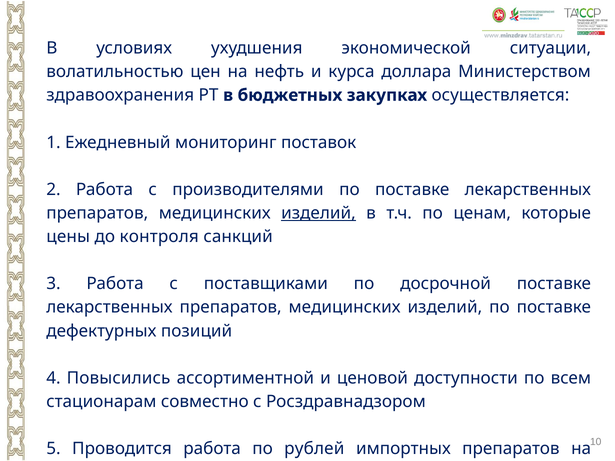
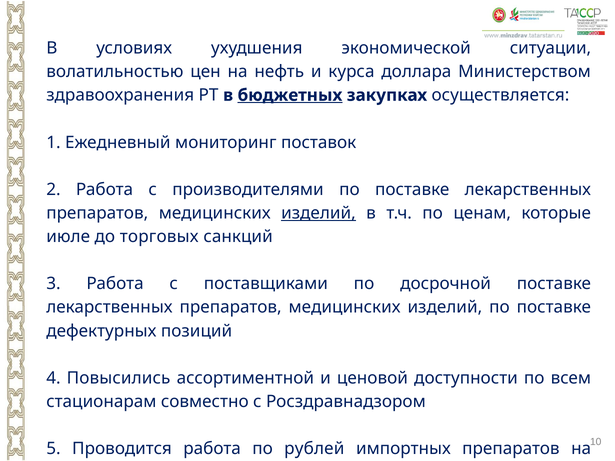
бюджетных underline: none -> present
цены: цены -> июле
контроля: контроля -> торговых
